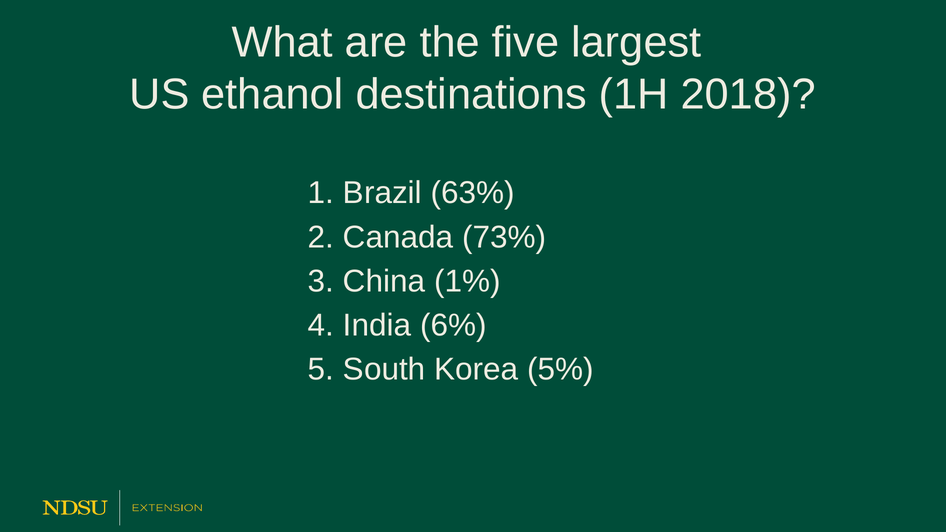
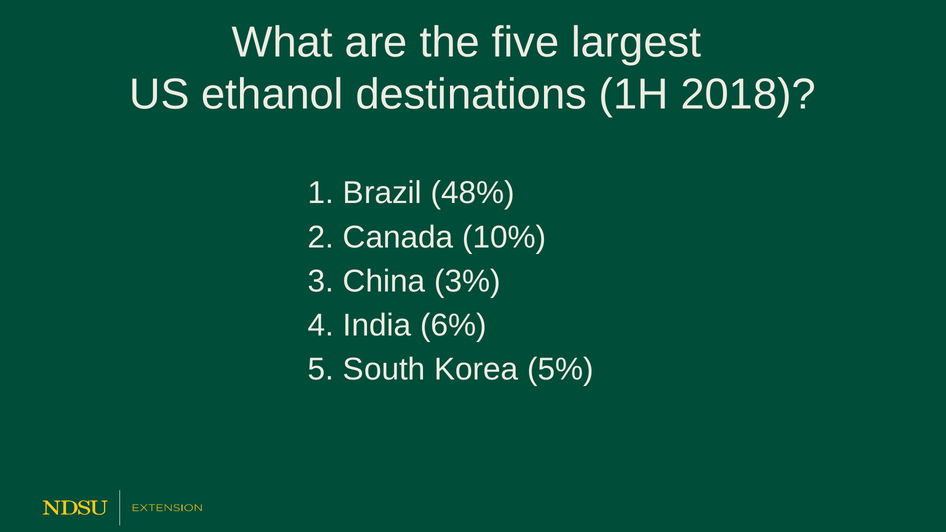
63%: 63% -> 48%
73%: 73% -> 10%
1%: 1% -> 3%
